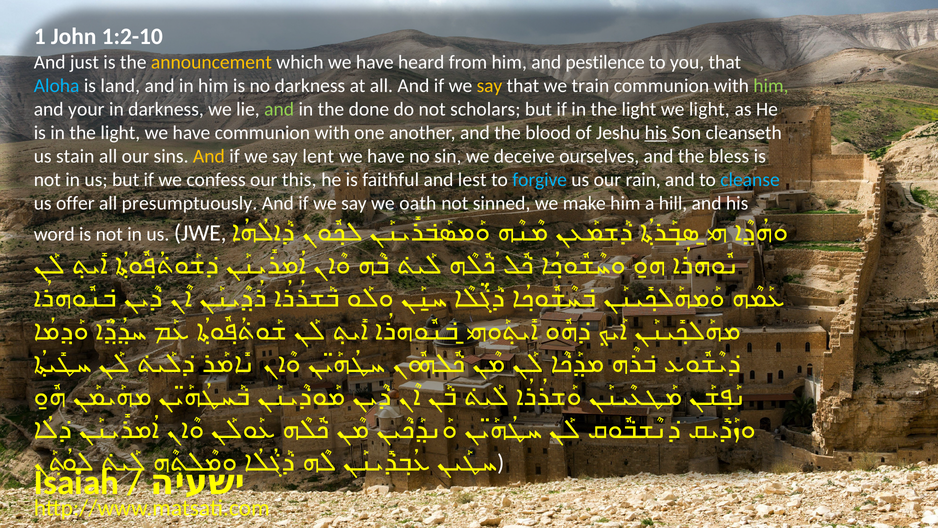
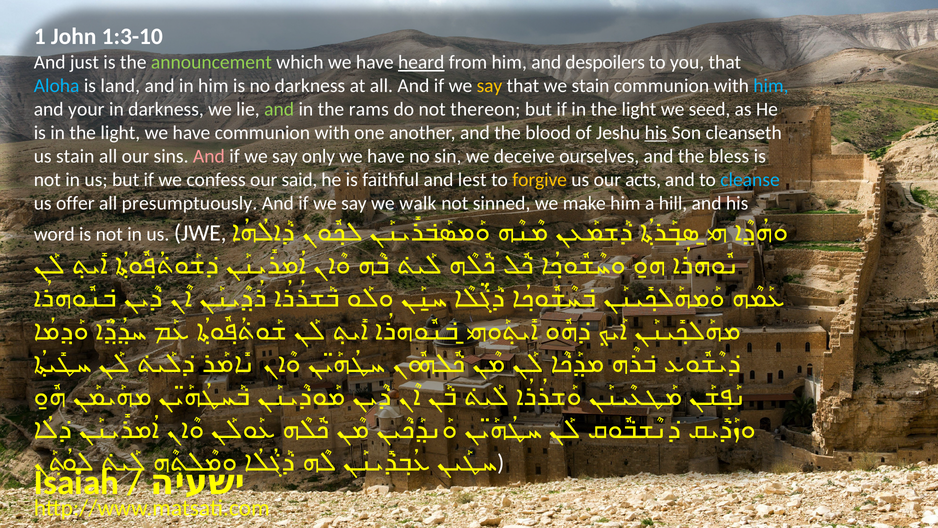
1:2-10: 1:2-10 -> 1:3-10
announcement colour: yellow -> light green
heard underline: none -> present
pestilence: pestilence -> despoilers
we train: train -> stain
him at (771, 86) colour: light green -> light blue
done: done -> rams
scholars: scholars -> thereon
we light: light -> seed
And at (209, 156) colour: yellow -> pink
lent: lent -> only
this: this -> said
forgive colour: light blue -> yellow
rain: rain -> acts
oath: oath -> walk
